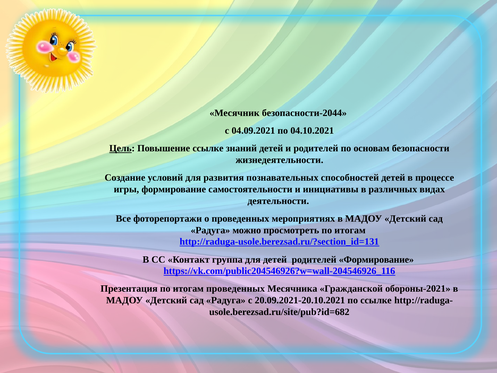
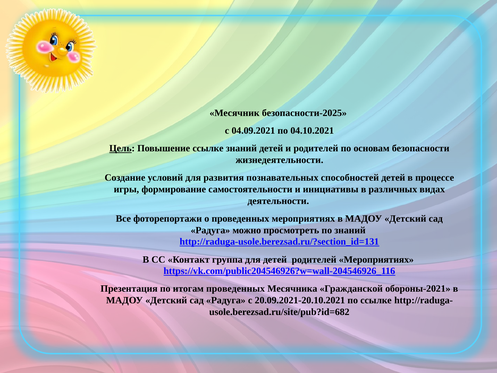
безопасности-2044: безопасности-2044 -> безопасности-2025
просмотреть по итогам: итогам -> знаний
родителей Формирование: Формирование -> Мероприятиях
